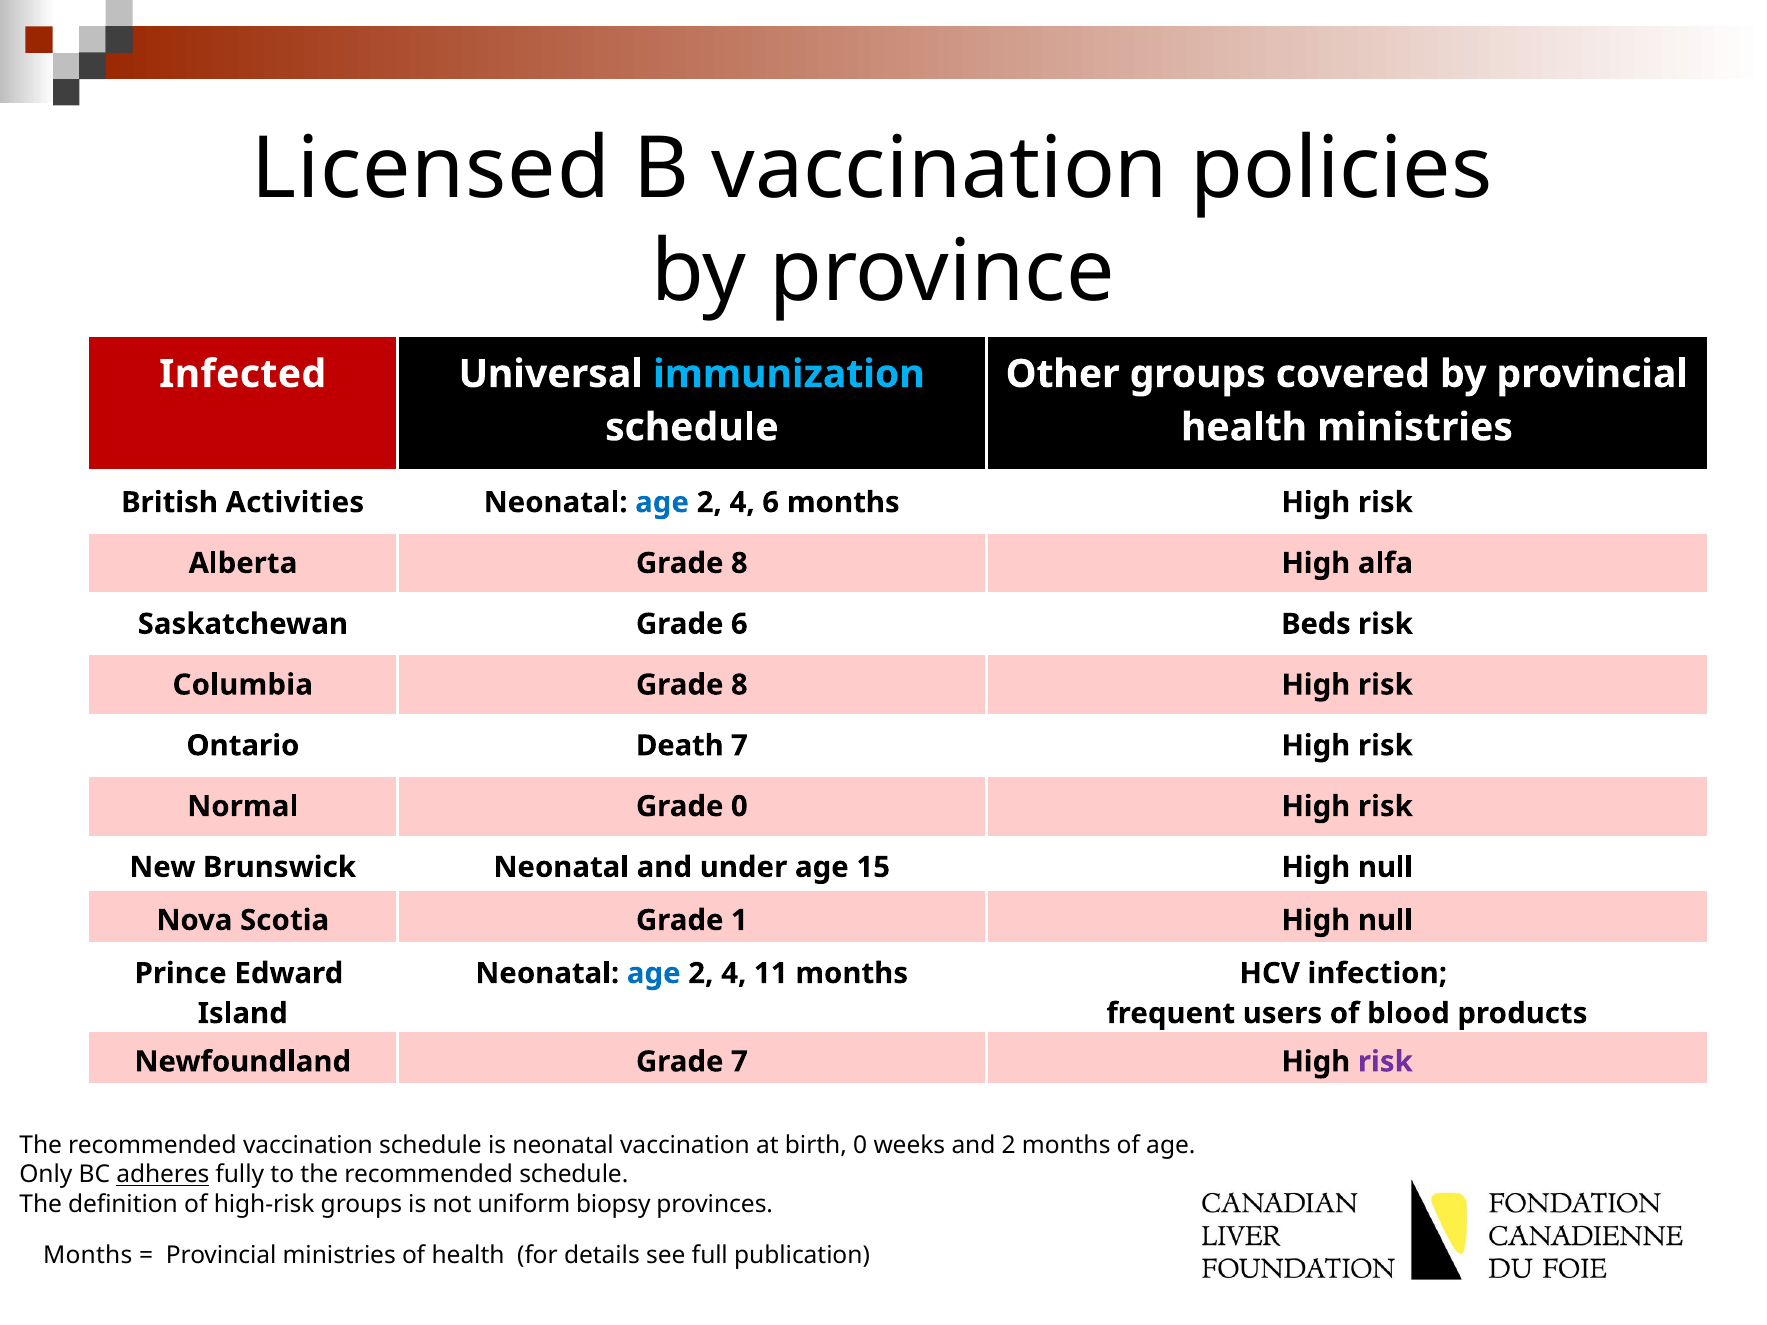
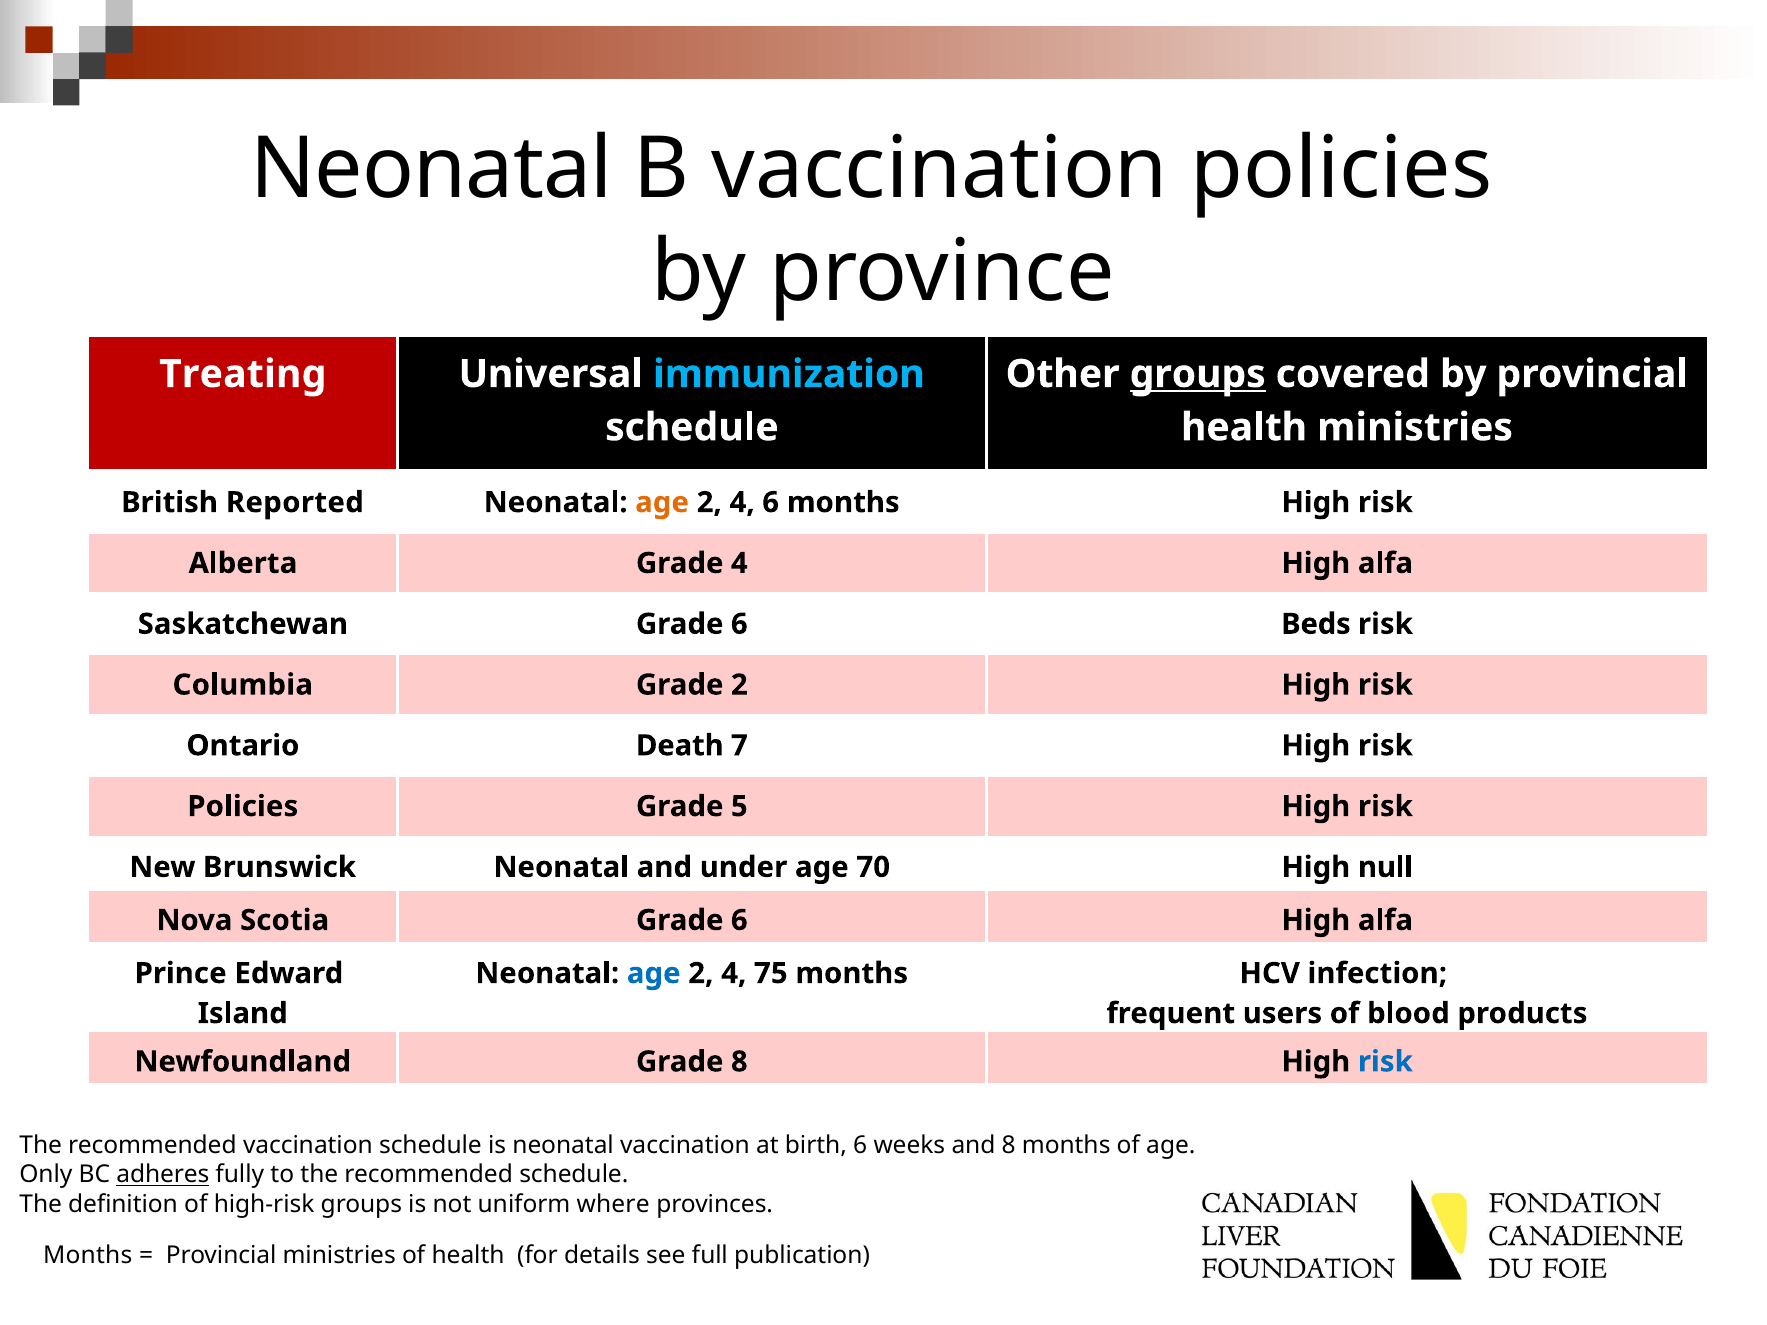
Licensed at (431, 169): Licensed -> Neonatal
Infected: Infected -> Treating
groups at (1198, 374) underline: none -> present
Activities: Activities -> Reported
age at (662, 503) colour: blue -> orange
Alberta Grade 8: 8 -> 4
8 at (739, 685): 8 -> 2
Normal at (243, 807): Normal -> Policies
Grade 0: 0 -> 5
15: 15 -> 70
Scotia Grade 1: 1 -> 6
null at (1385, 920): null -> alfa
11: 11 -> 75
Grade 7: 7 -> 8
risk at (1385, 1062) colour: purple -> blue
birth 0: 0 -> 6
and 2: 2 -> 8
biopsy: biopsy -> where
